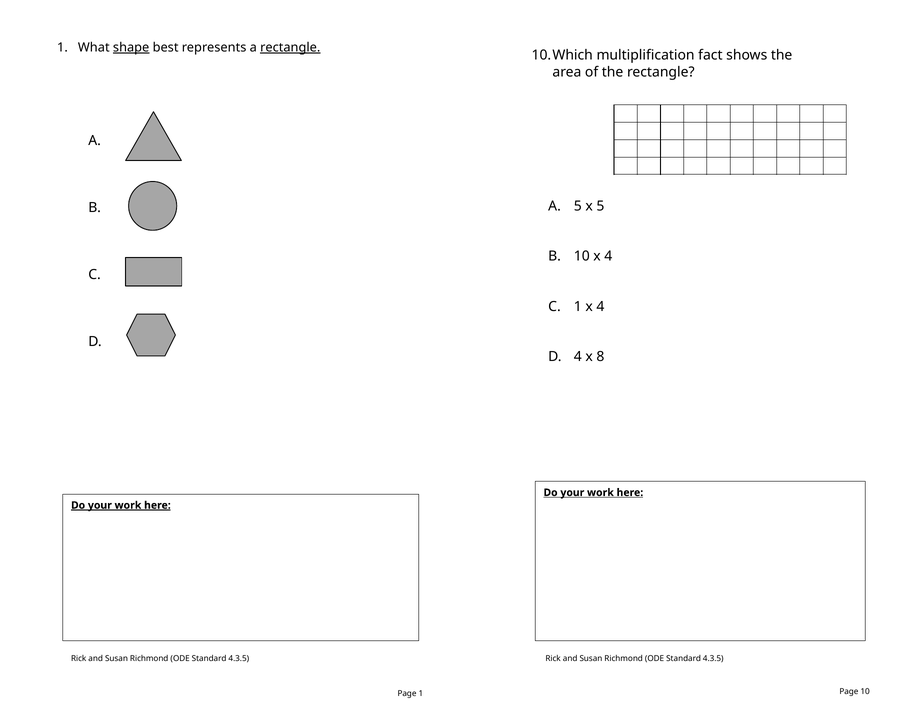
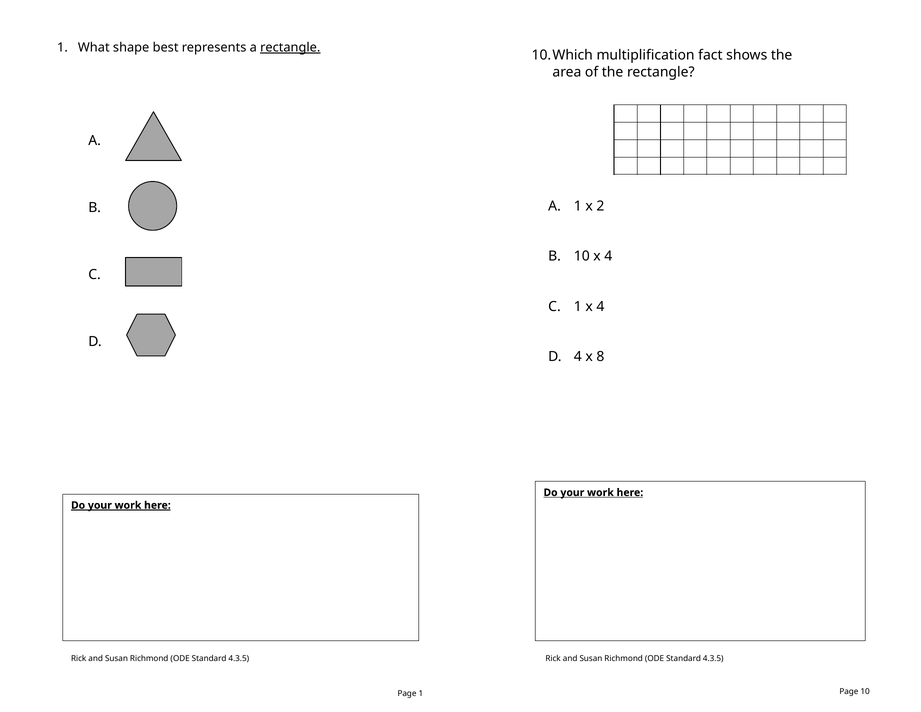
shape underline: present -> none
A 5: 5 -> 1
x 5: 5 -> 2
